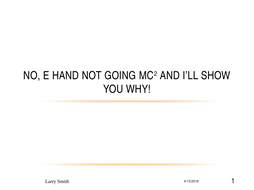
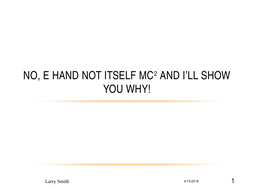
GOING: GOING -> ITSELF
